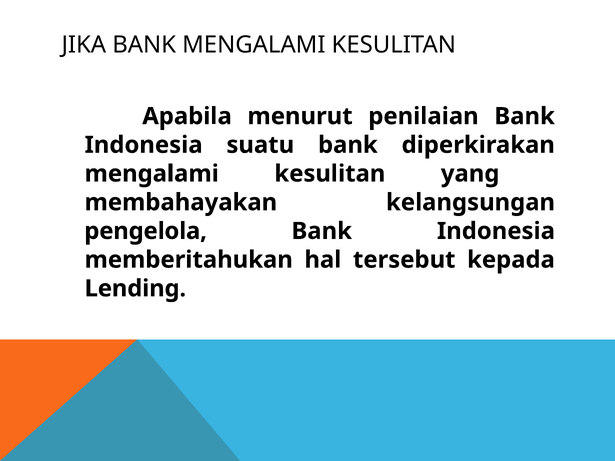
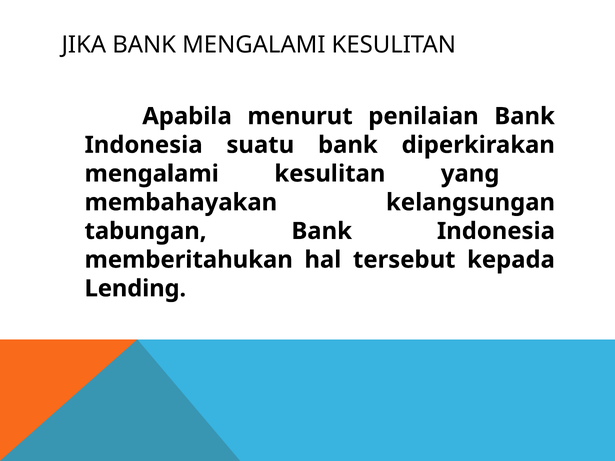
pengelola: pengelola -> tabungan
